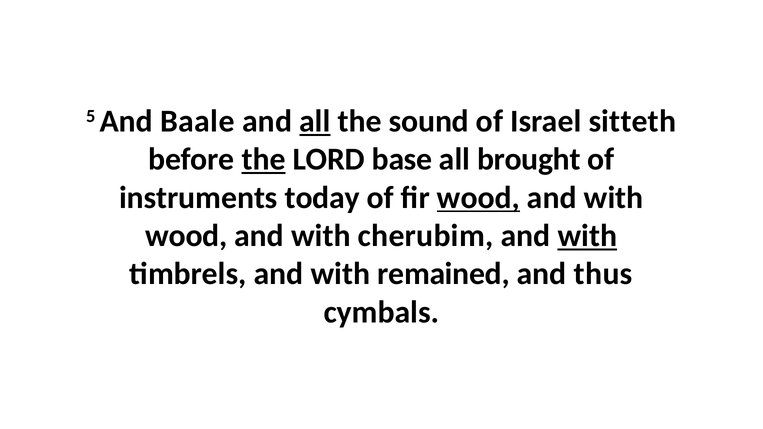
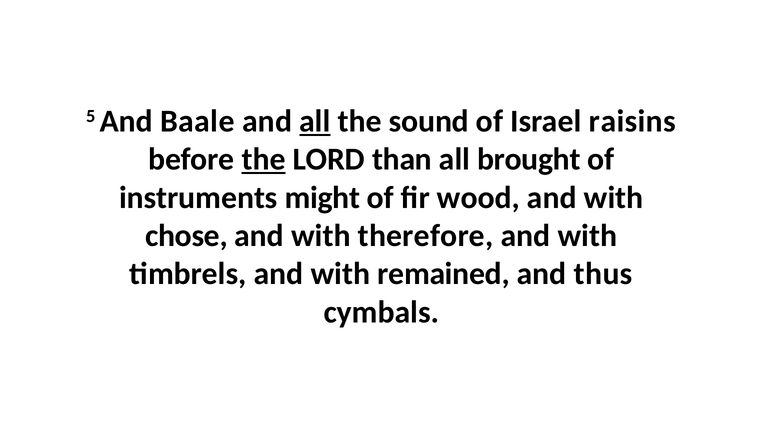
sitteth: sitteth -> raisins
base: base -> than
today: today -> might
wood at (478, 198) underline: present -> none
wood at (186, 236): wood -> chose
cherubim: cherubim -> therefore
with at (587, 236) underline: present -> none
